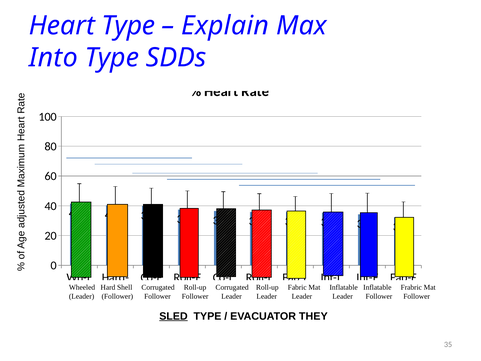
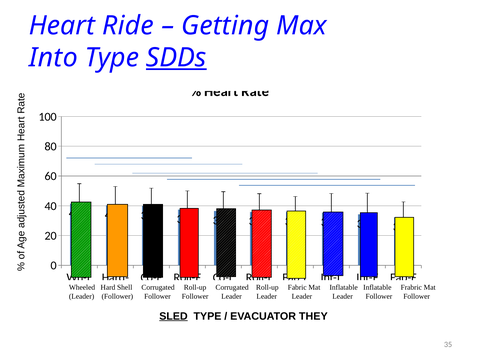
Heart Type: Type -> Ride
Explain: Explain -> Getting
SDDs underline: none -> present
